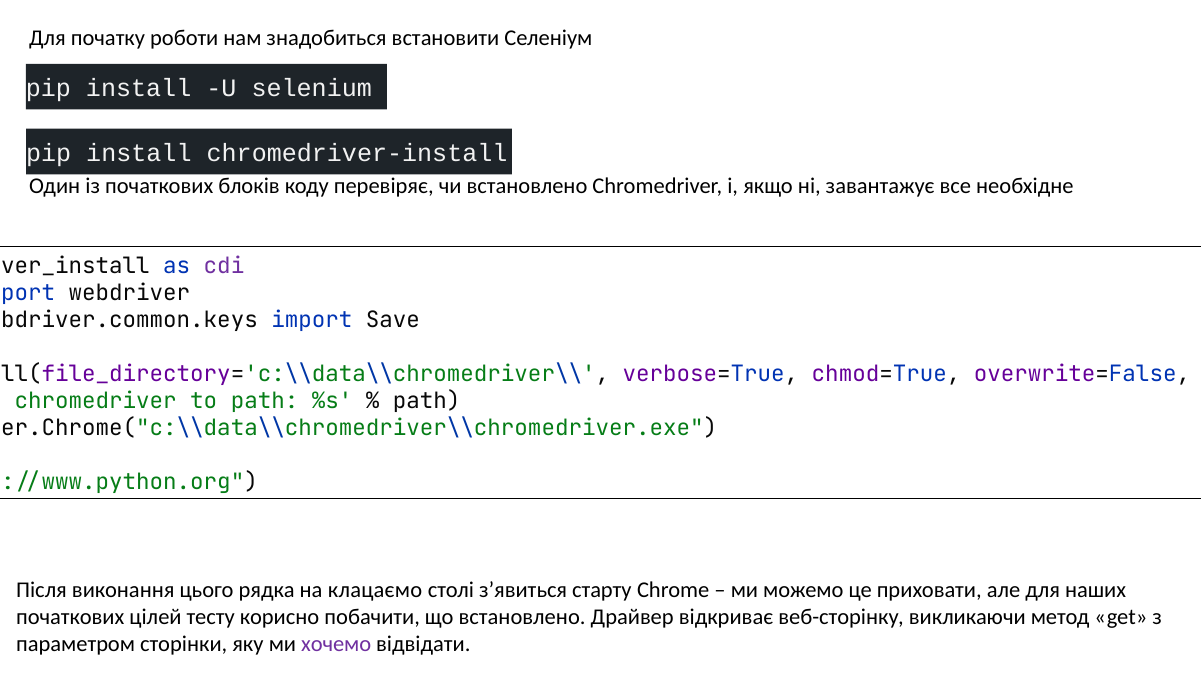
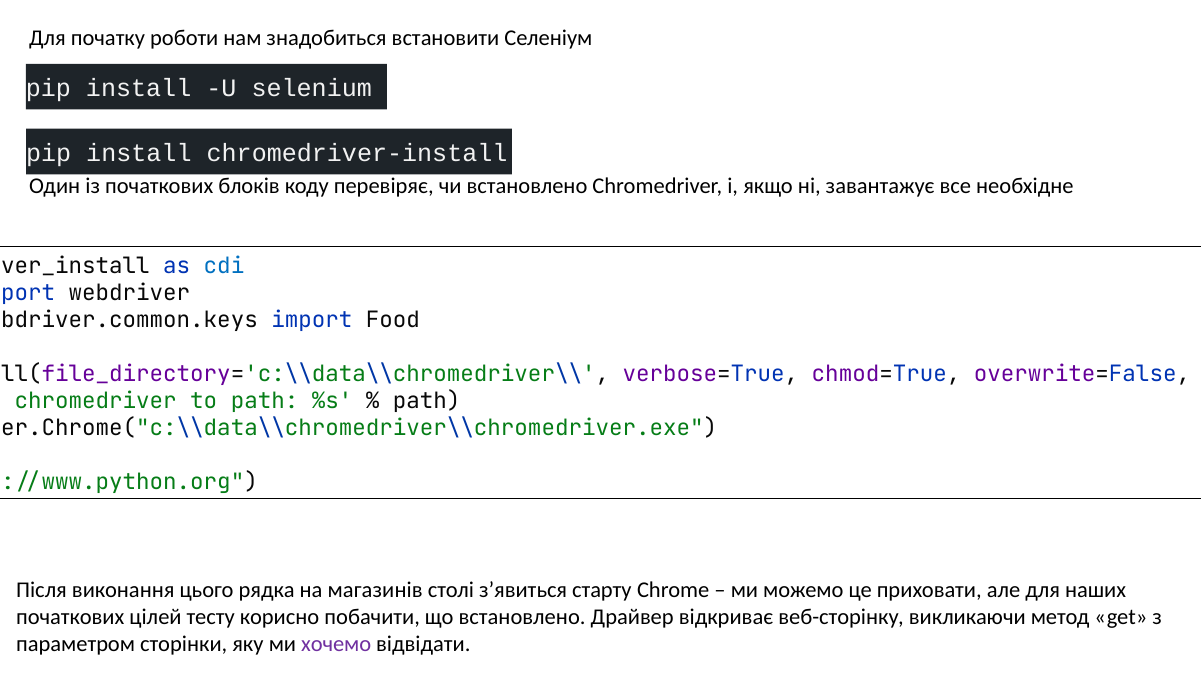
cdi colour: purple -> blue
Save: Save -> Food
клацаємо: клацаємо -> магазинів
